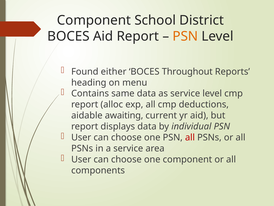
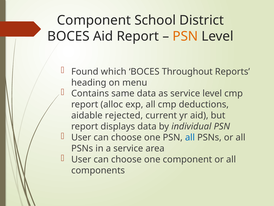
either: either -> which
awaiting: awaiting -> rejected
all at (190, 137) colour: red -> blue
